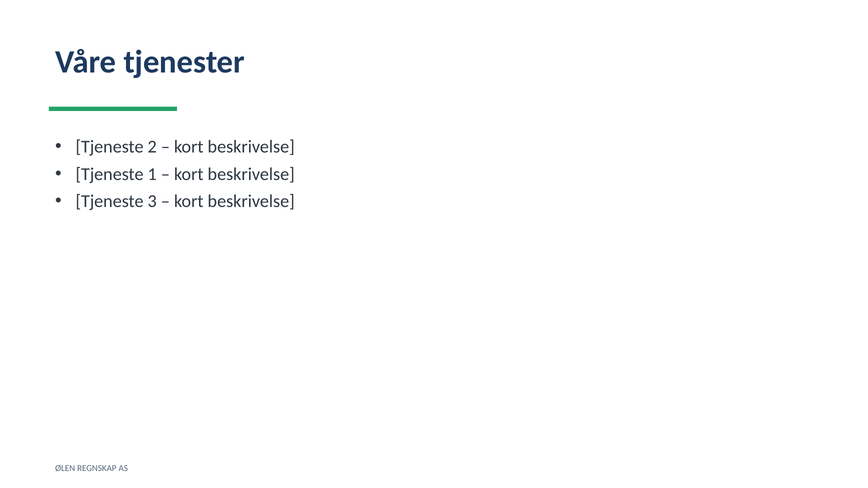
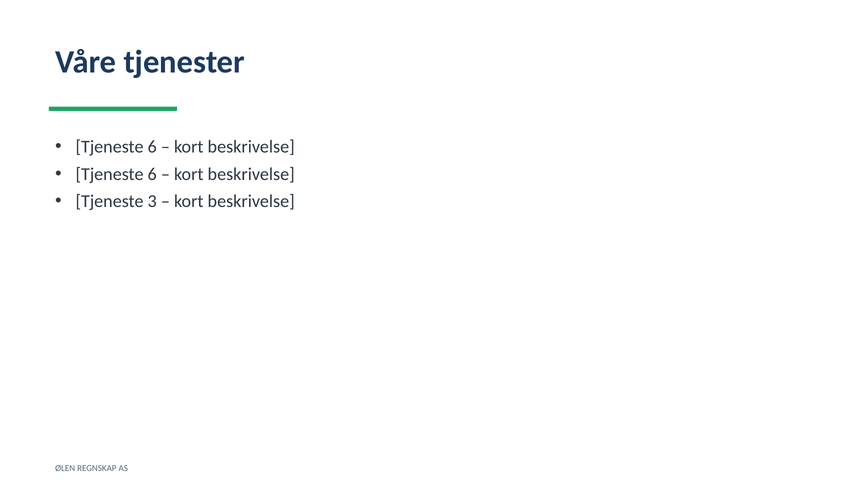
2 at (152, 147): 2 -> 6
1 at (152, 174): 1 -> 6
